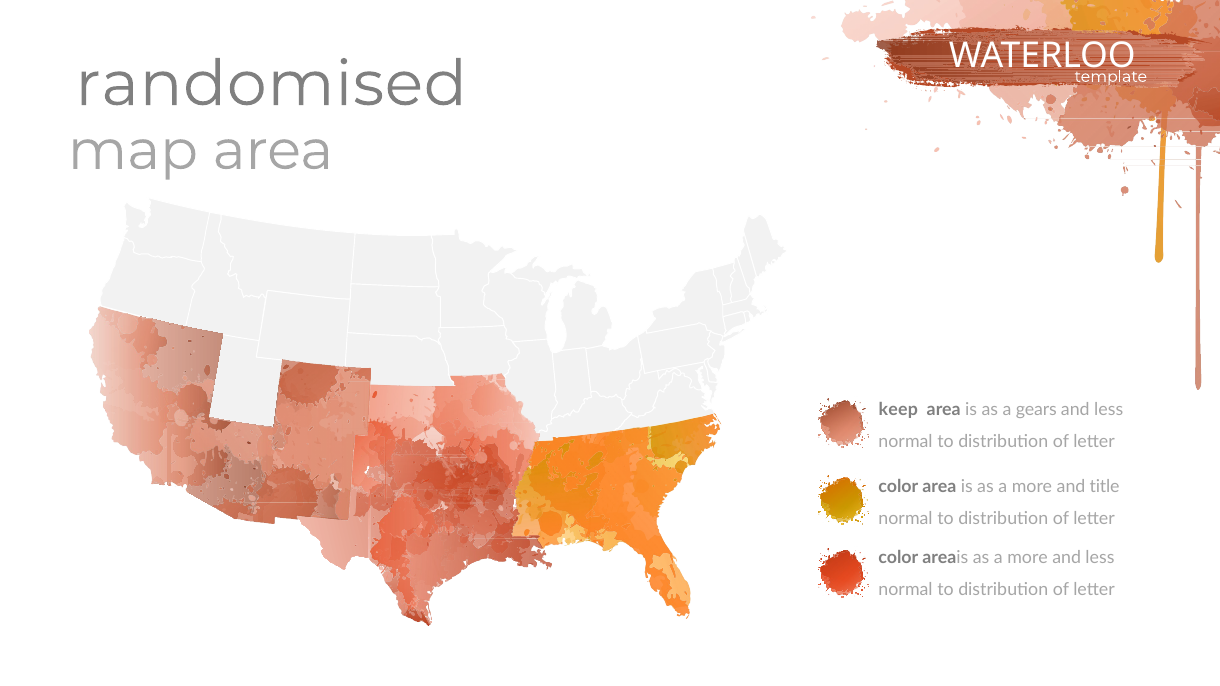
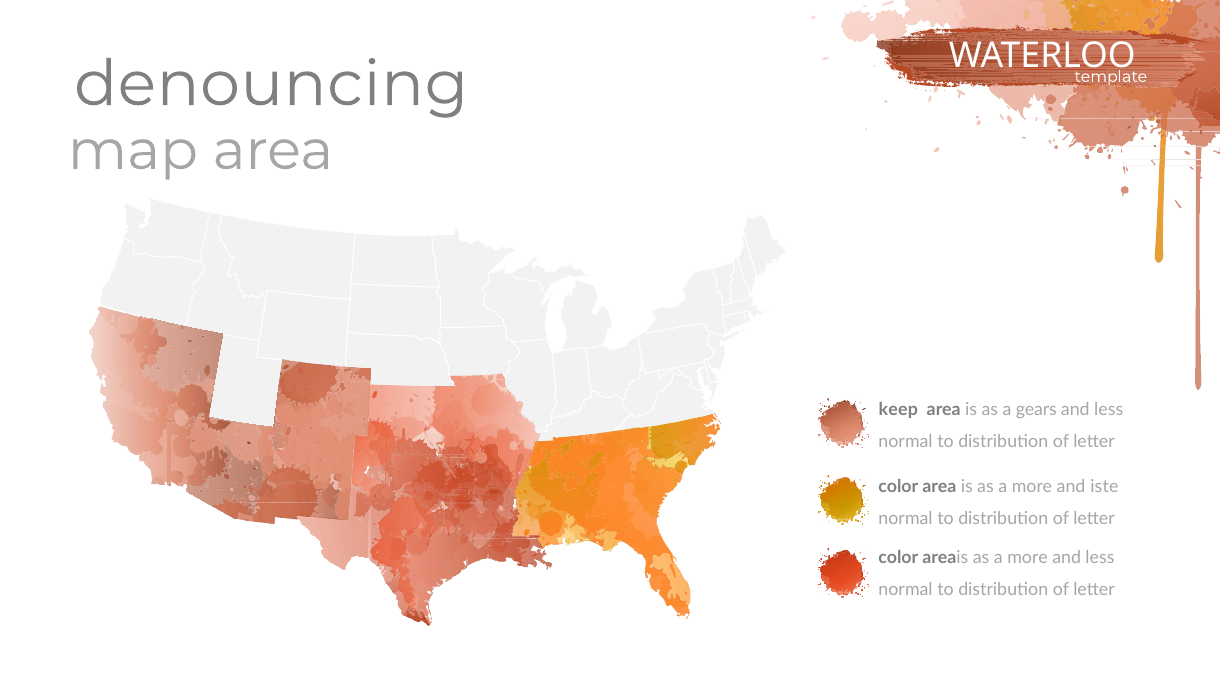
randomised: randomised -> denouncing
title: title -> iste
